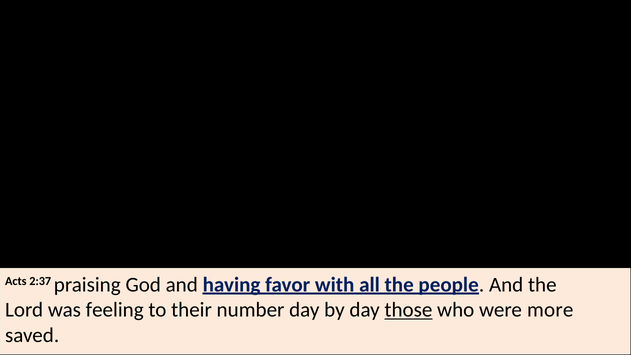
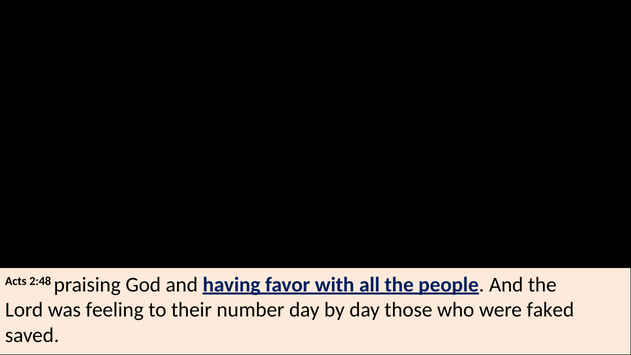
2:37: 2:37 -> 2:48
those underline: present -> none
more: more -> faked
